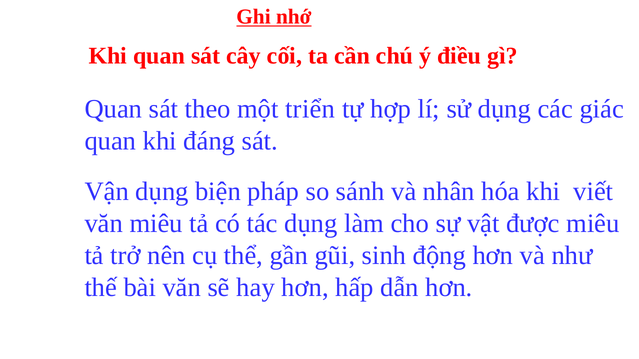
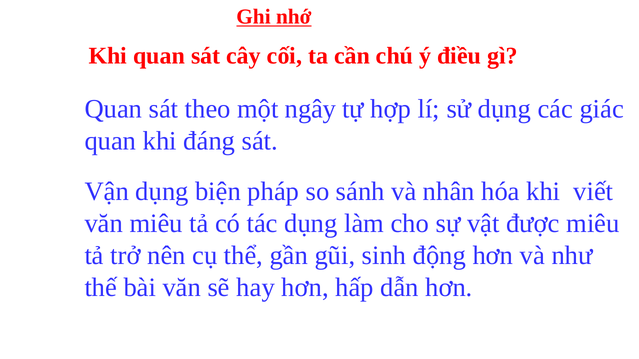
triển: triển -> ngây
